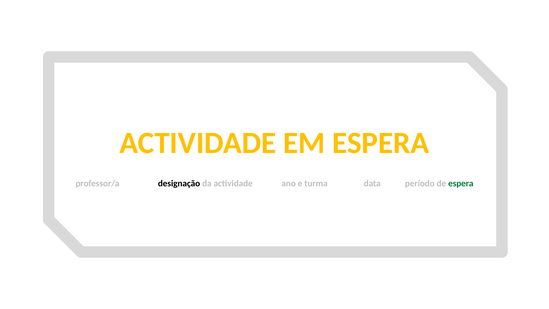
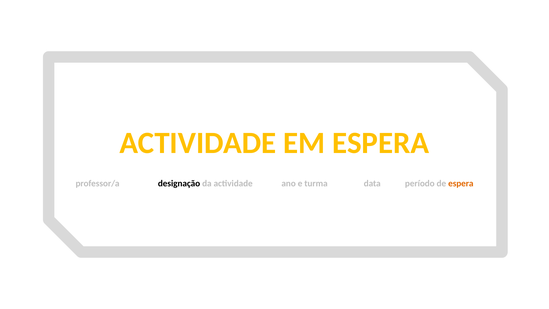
espera at (461, 183) colour: green -> orange
